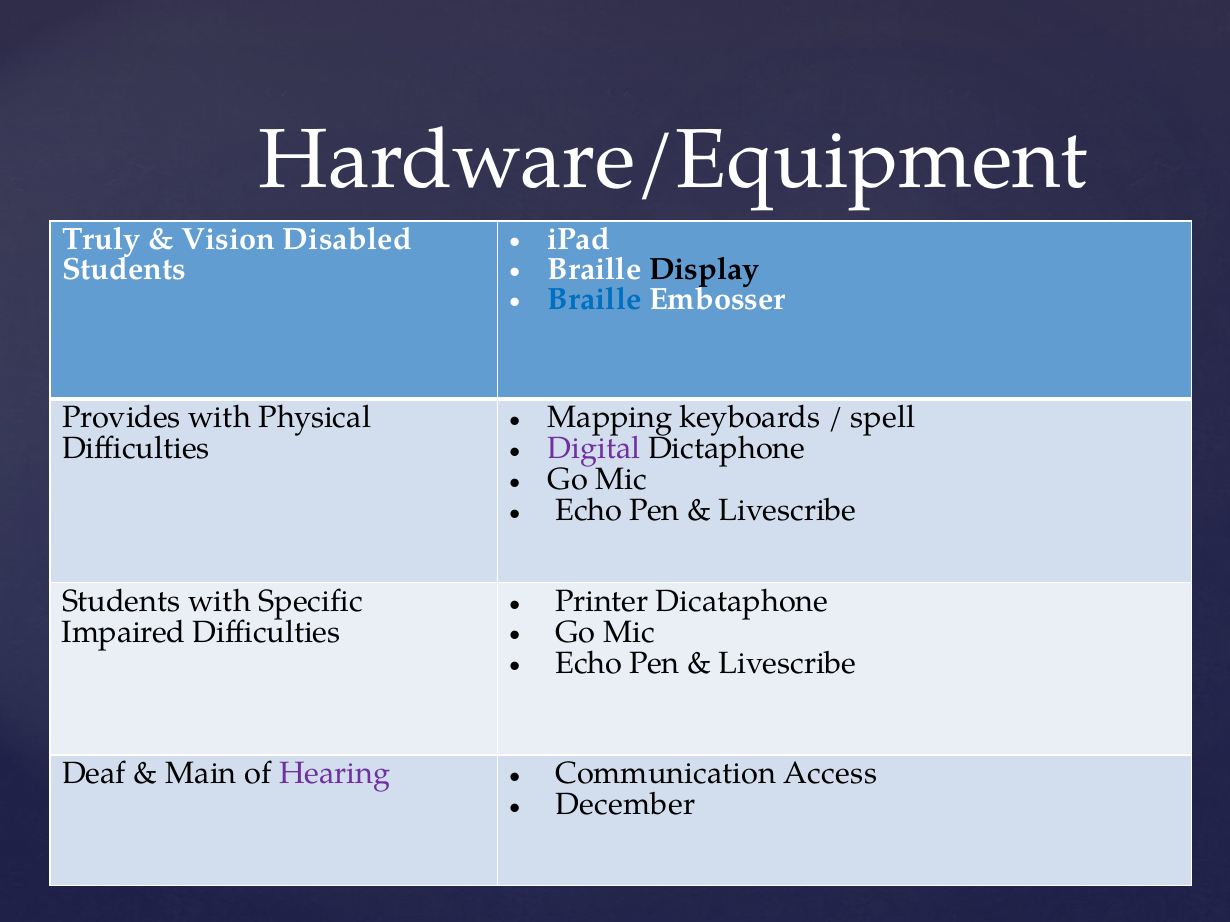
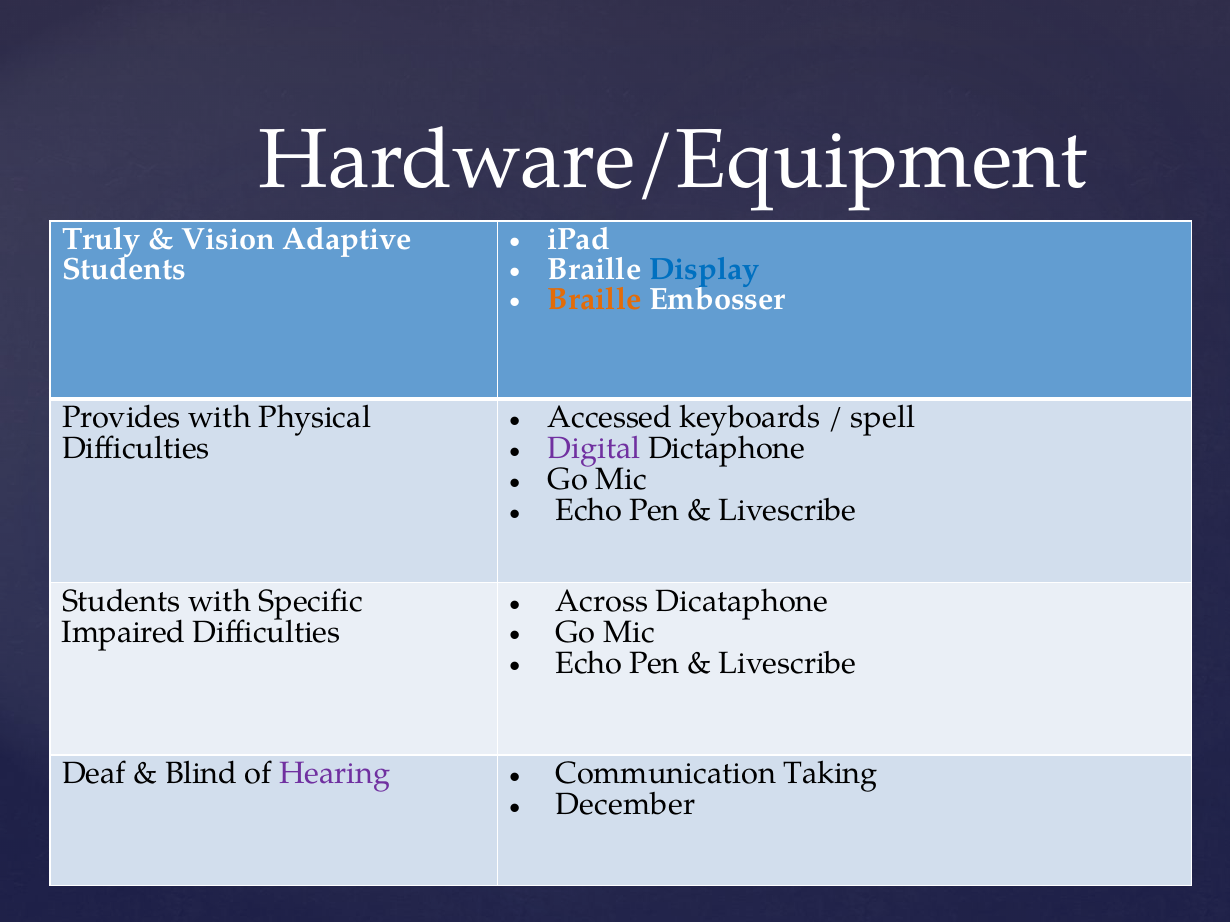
Disabled: Disabled -> Adaptive
Display colour: black -> blue
Braille at (595, 299) colour: blue -> orange
Mapping: Mapping -> Accessed
Printer: Printer -> Across
Main: Main -> Blind
Access: Access -> Taking
